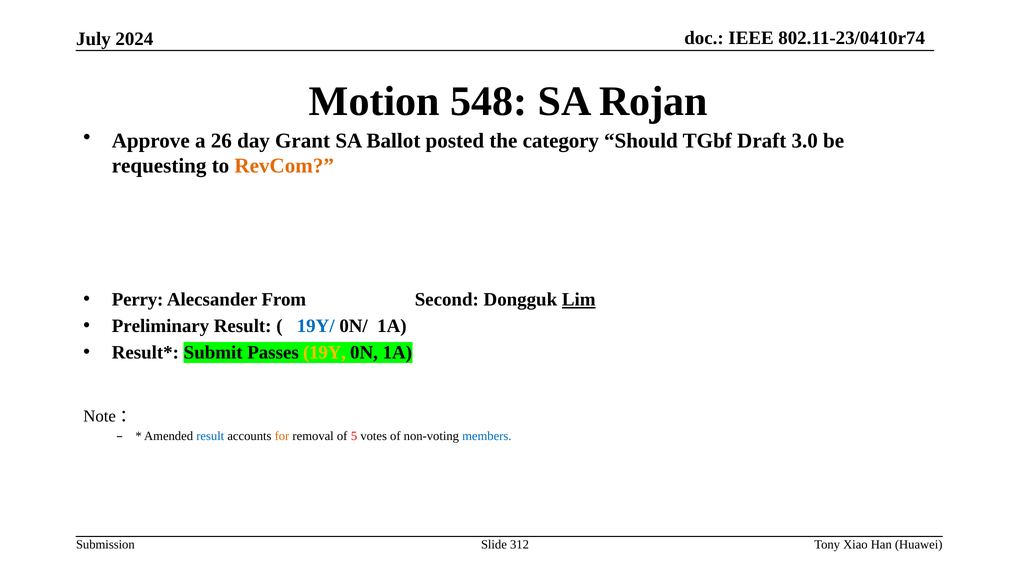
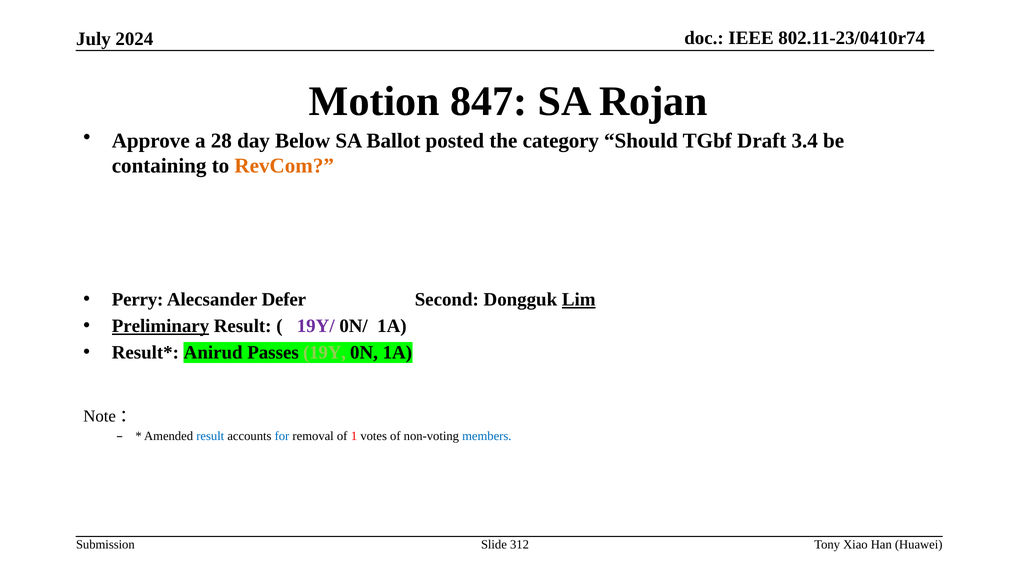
548: 548 -> 847
26: 26 -> 28
Grant: Grant -> Below
3.0: 3.0 -> 3.4
requesting: requesting -> containing
From: From -> Defer
Preliminary underline: none -> present
19Y/ colour: blue -> purple
Submit: Submit -> Anirud
19Y colour: yellow -> light green
for colour: orange -> blue
5: 5 -> 1
